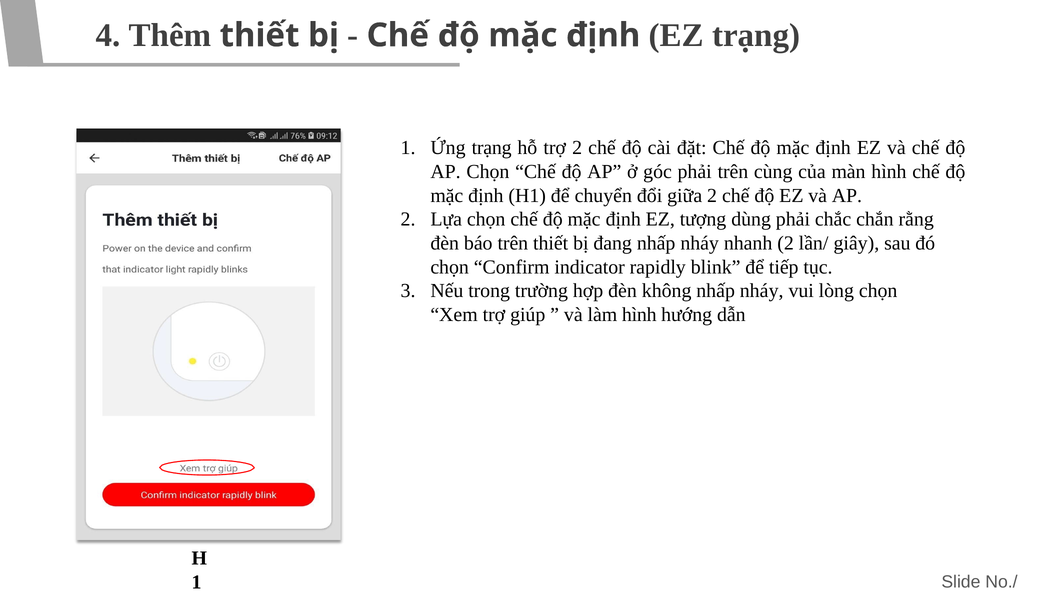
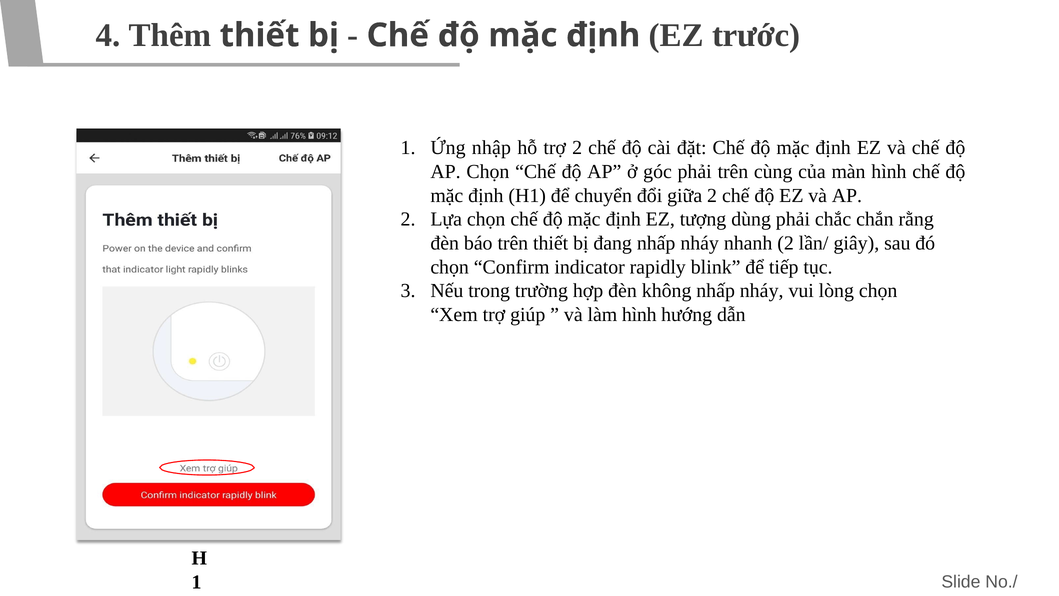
EZ trạng: trạng -> trước
Ứng trạng: trạng -> nhập
